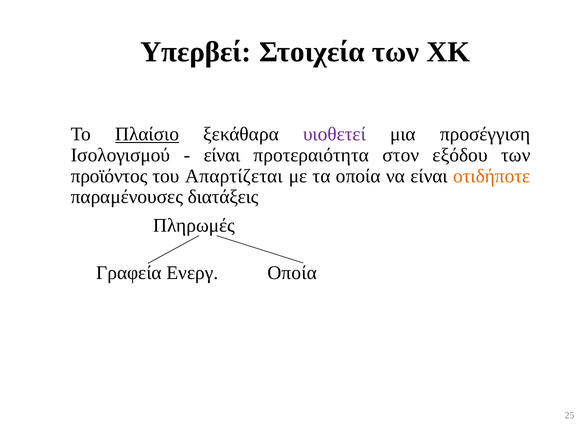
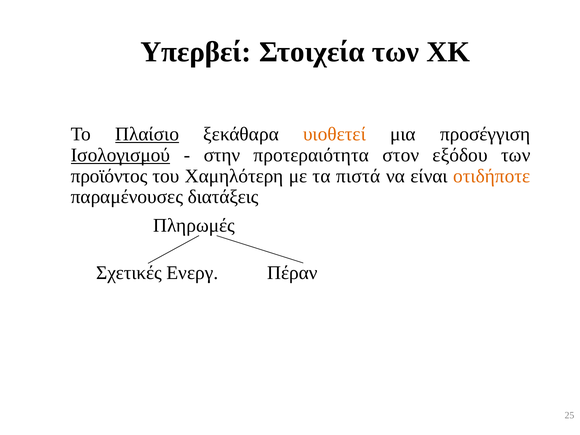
υιοθετεί colour: purple -> orange
Ισολογισμού underline: none -> present
είναι at (222, 155): είναι -> στην
Απαρτίζεται: Απαρτίζεται -> Χαμηλότερη
τα οποία: οποία -> πιστά
Γραφεία: Γραφεία -> Σχετικές
Ενεργ Οποία: Οποία -> Πέραν
